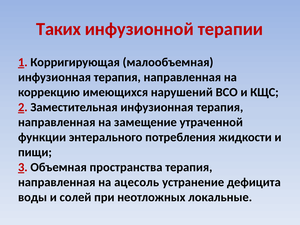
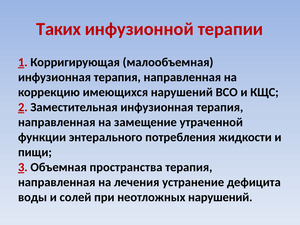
ацесоль: ацесоль -> лечения
неотложных локальные: локальные -> нарушений
